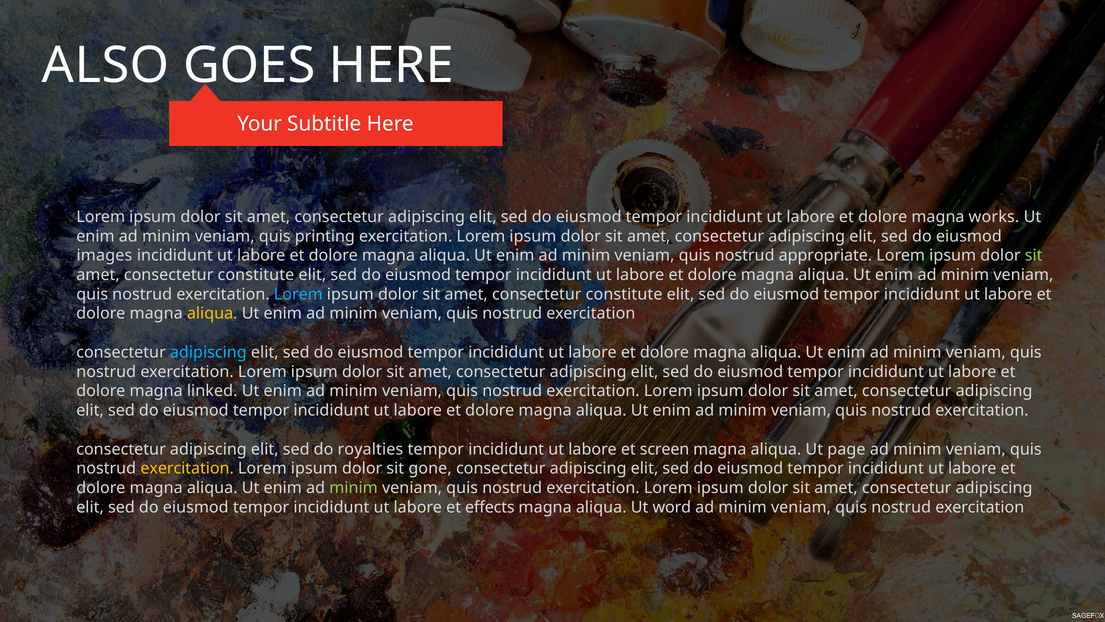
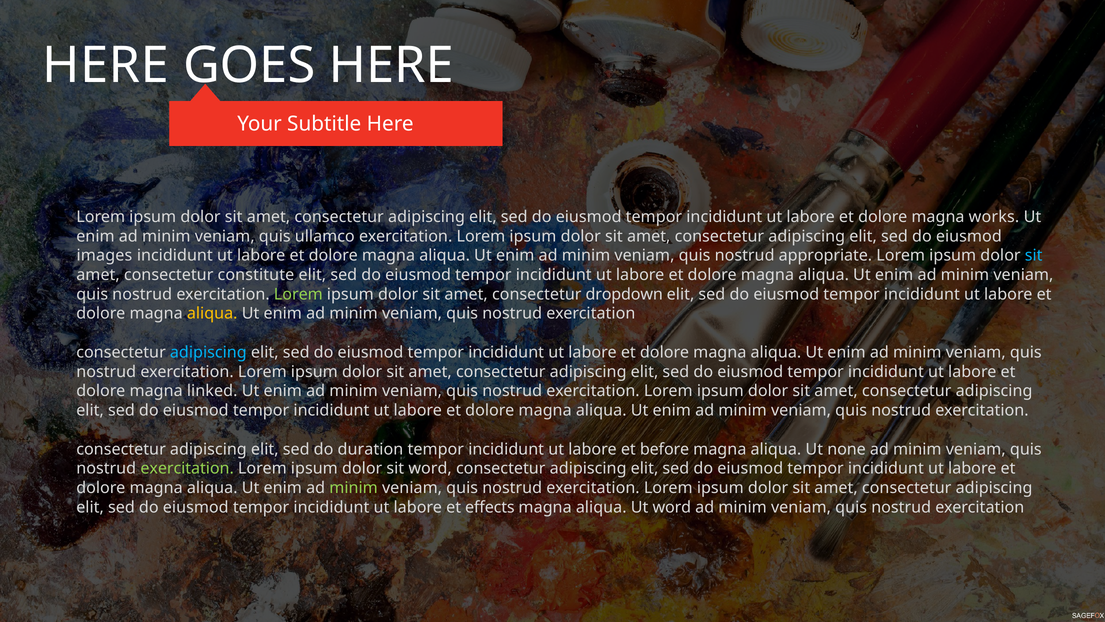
ALSO at (106, 66): ALSO -> HERE
printing: printing -> ullamco
sit at (1034, 255) colour: light green -> light blue
Lorem at (298, 294) colour: light blue -> light green
constitute at (624, 294): constitute -> dropdown
royalties: royalties -> duration
screen: screen -> before
page: page -> none
exercitation at (187, 468) colour: yellow -> light green
sit gone: gone -> word
